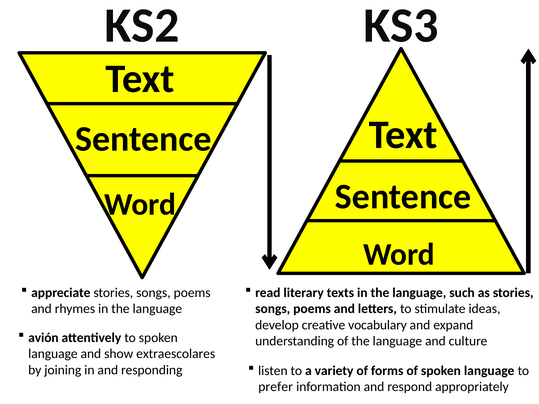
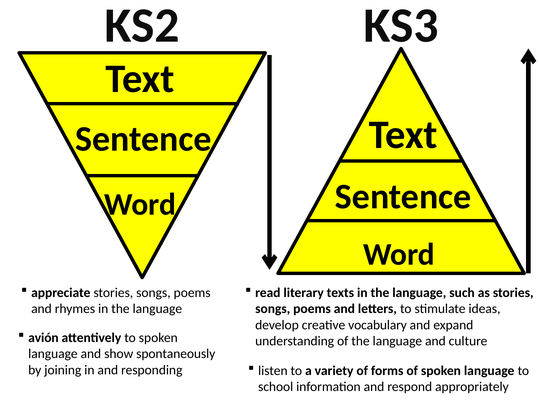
extraescolares: extraescolares -> spontaneously
prefer: prefer -> school
